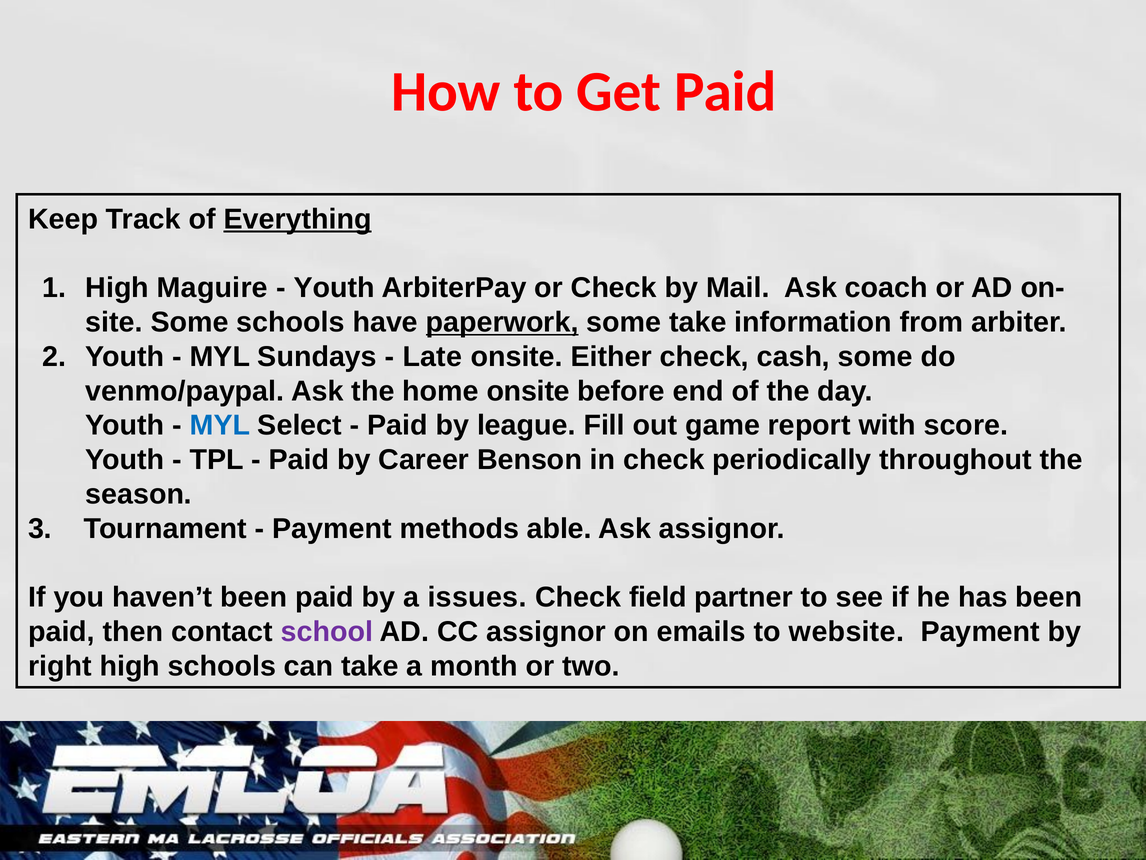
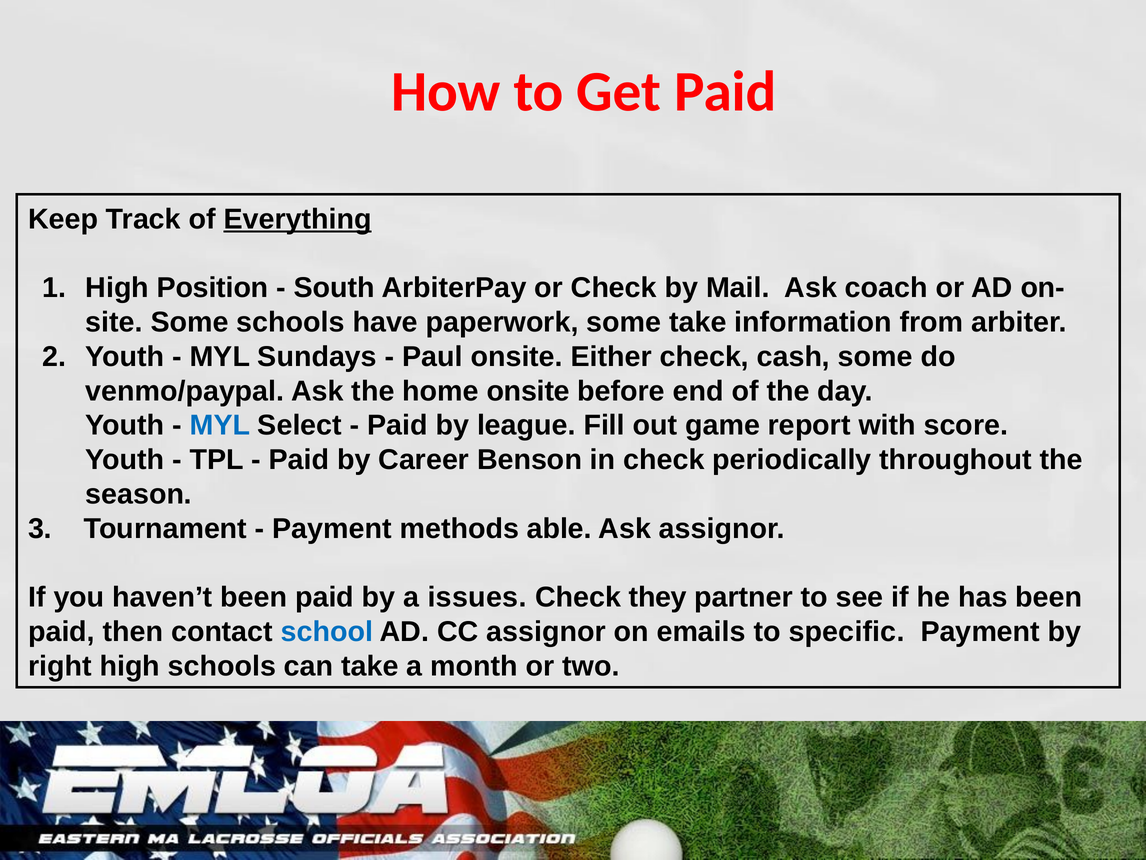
Maguire: Maguire -> Position
Youth at (334, 288): Youth -> South
paperwork underline: present -> none
Late: Late -> Paul
field: field -> they
school colour: purple -> blue
website: website -> specific
